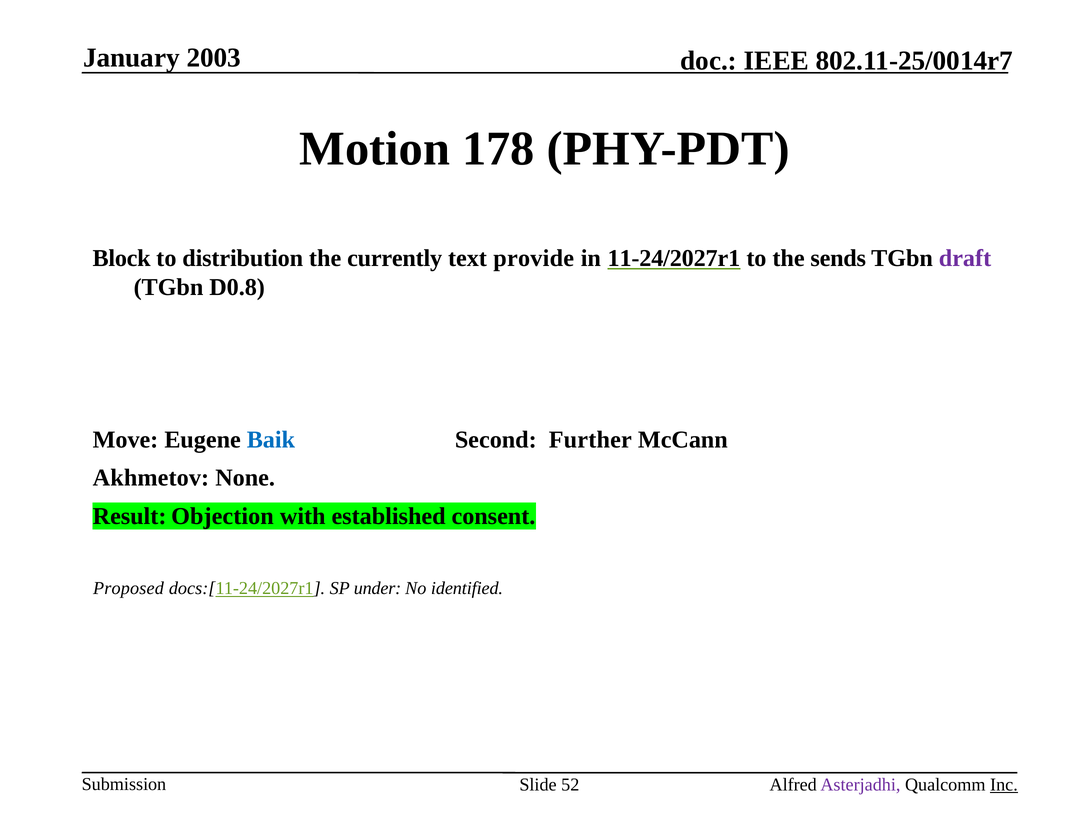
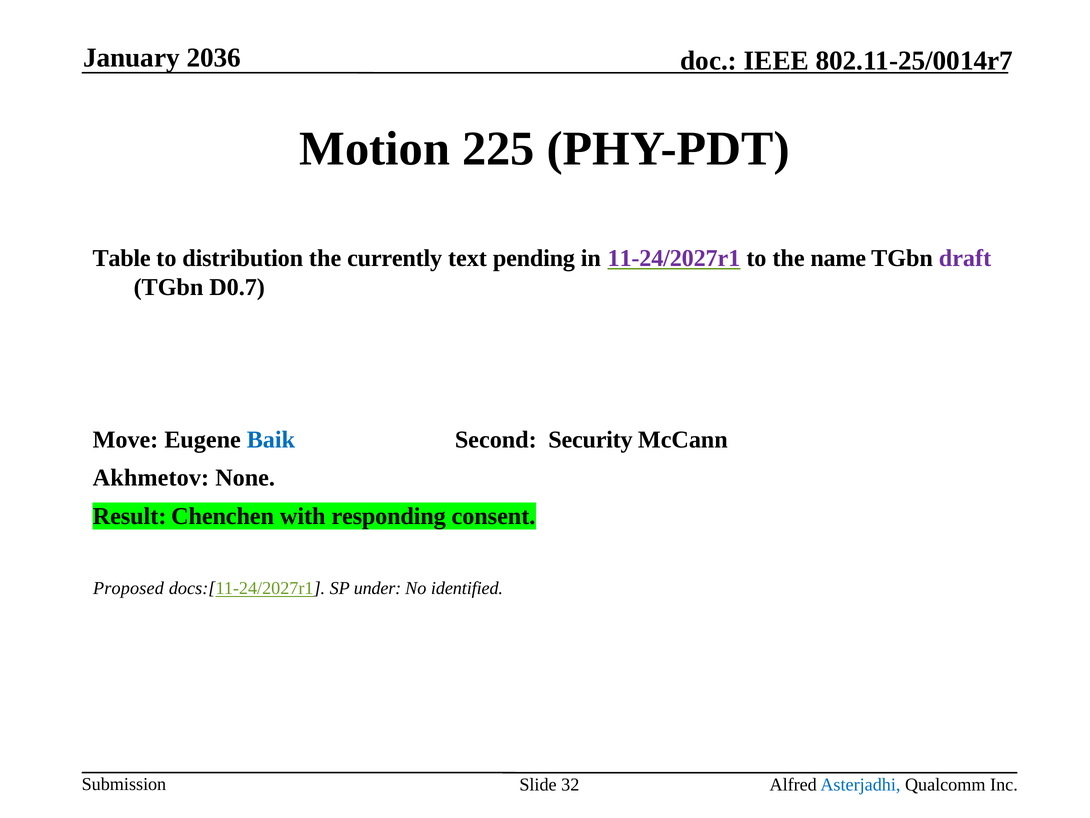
2003: 2003 -> 2036
178: 178 -> 225
Block: Block -> Table
provide: provide -> pending
11-24/2027r1 colour: black -> purple
sends: sends -> name
D0.8: D0.8 -> D0.7
Further: Further -> Security
Objection: Objection -> Chenchen
established: established -> responding
52: 52 -> 32
Asterjadhi colour: purple -> blue
Inc underline: present -> none
